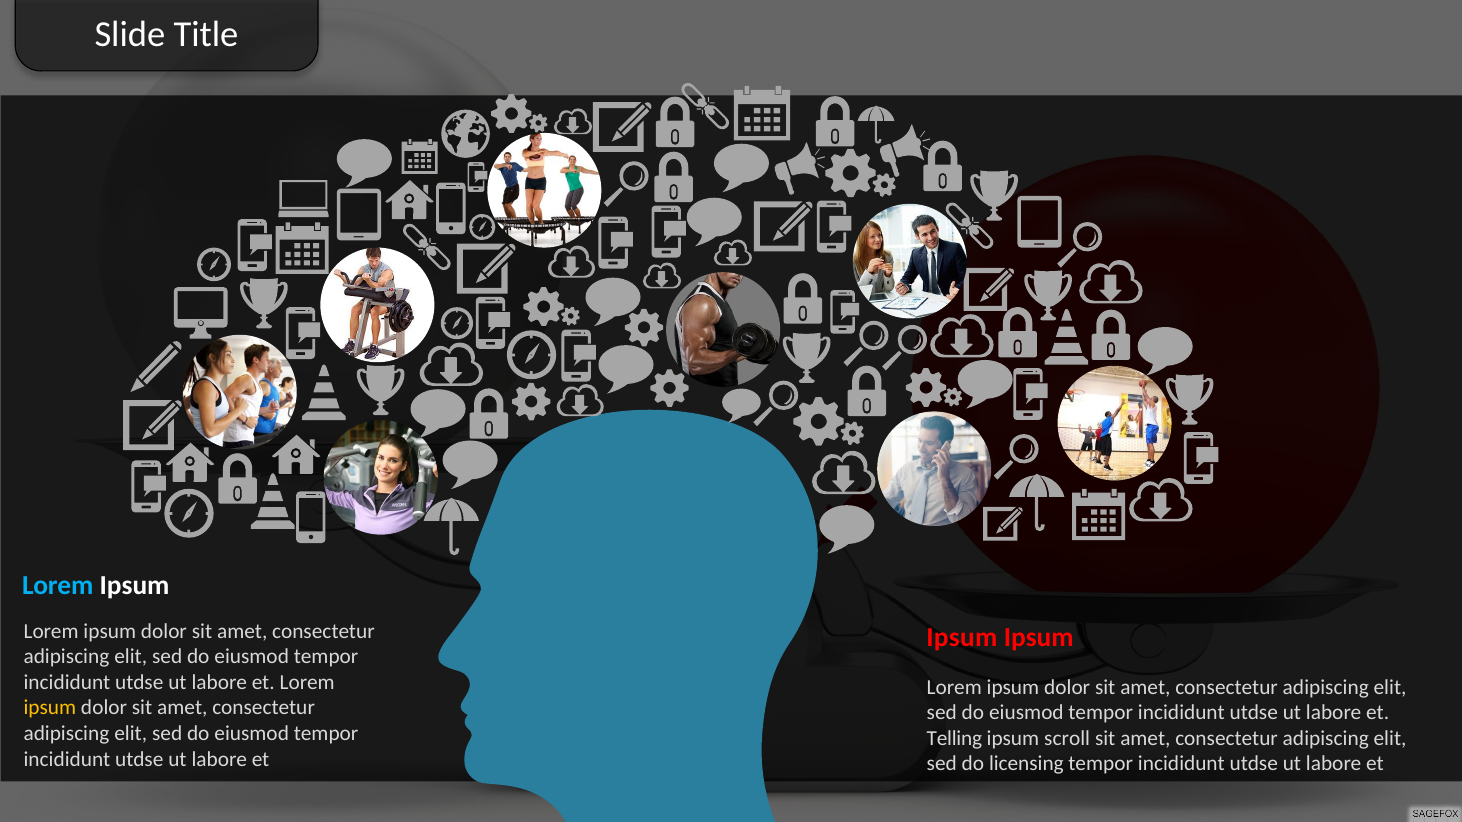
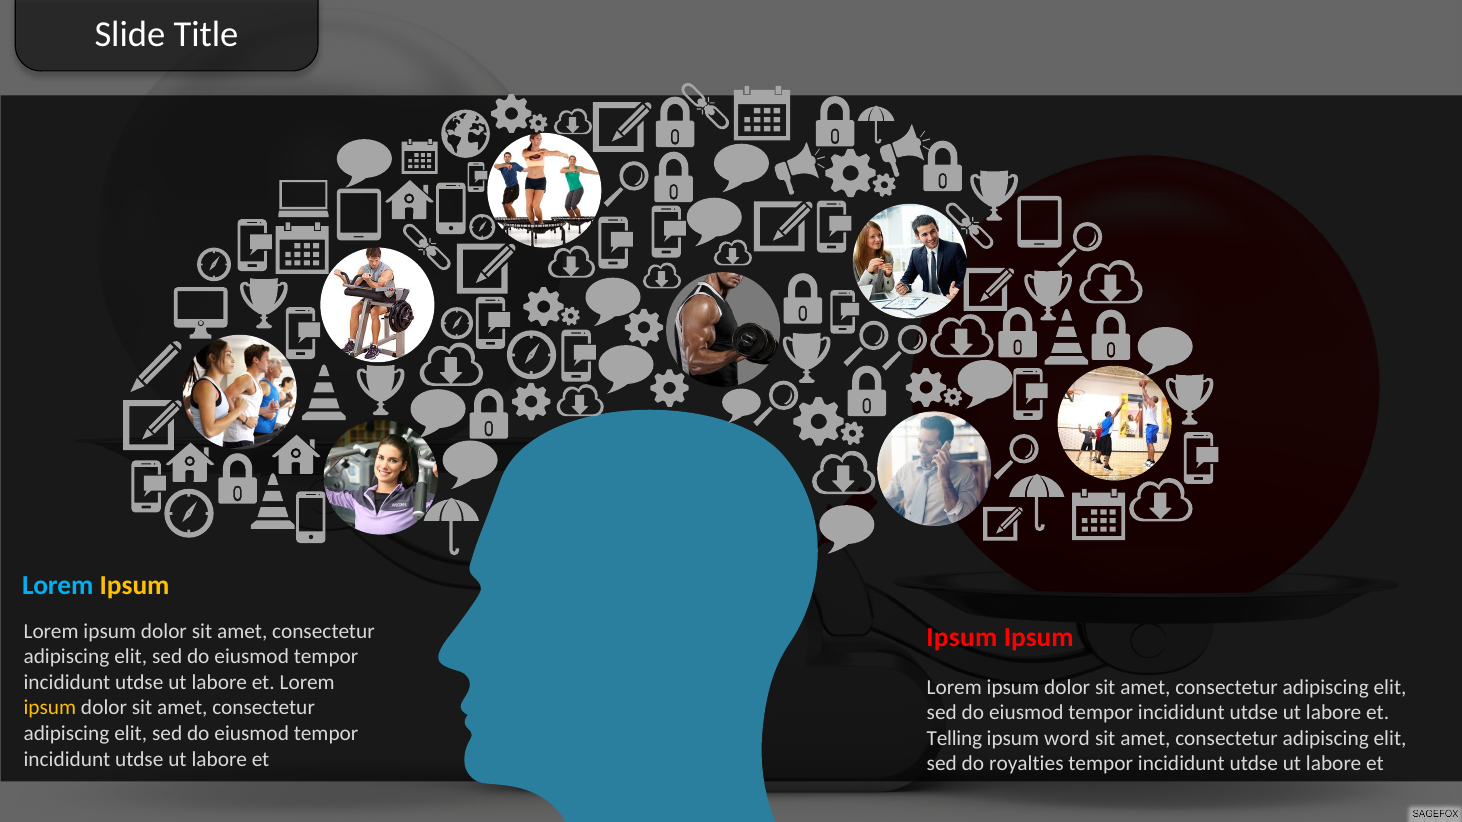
Ipsum at (135, 585) colour: white -> yellow
scroll: scroll -> word
licensing: licensing -> royalties
